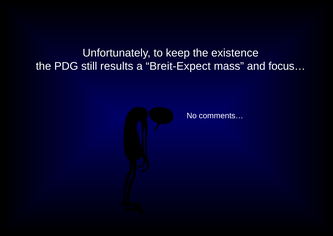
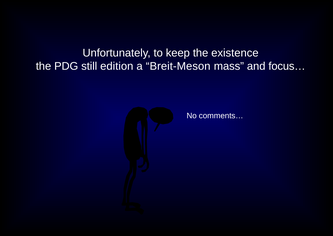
results: results -> edition
Breit-Expect: Breit-Expect -> Breit-Meson
